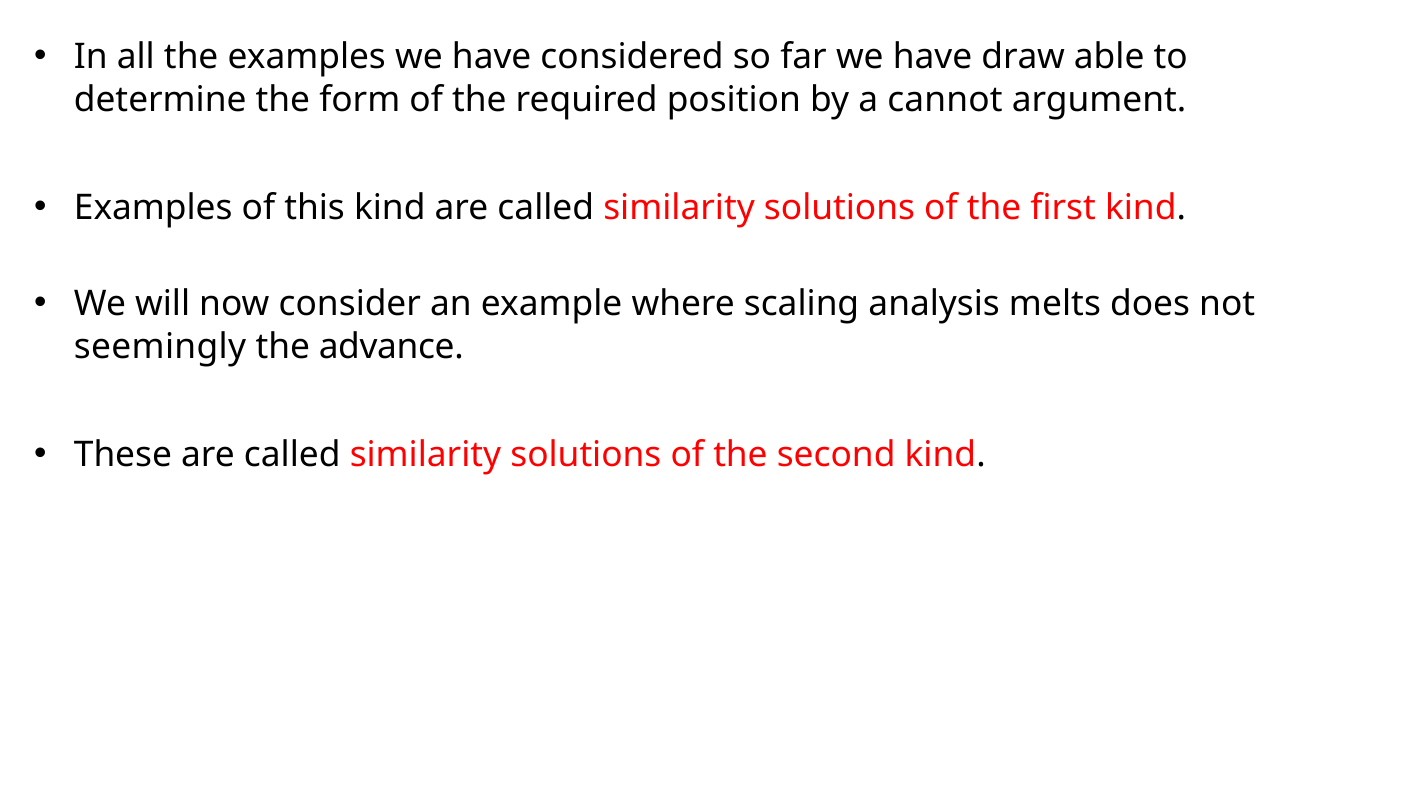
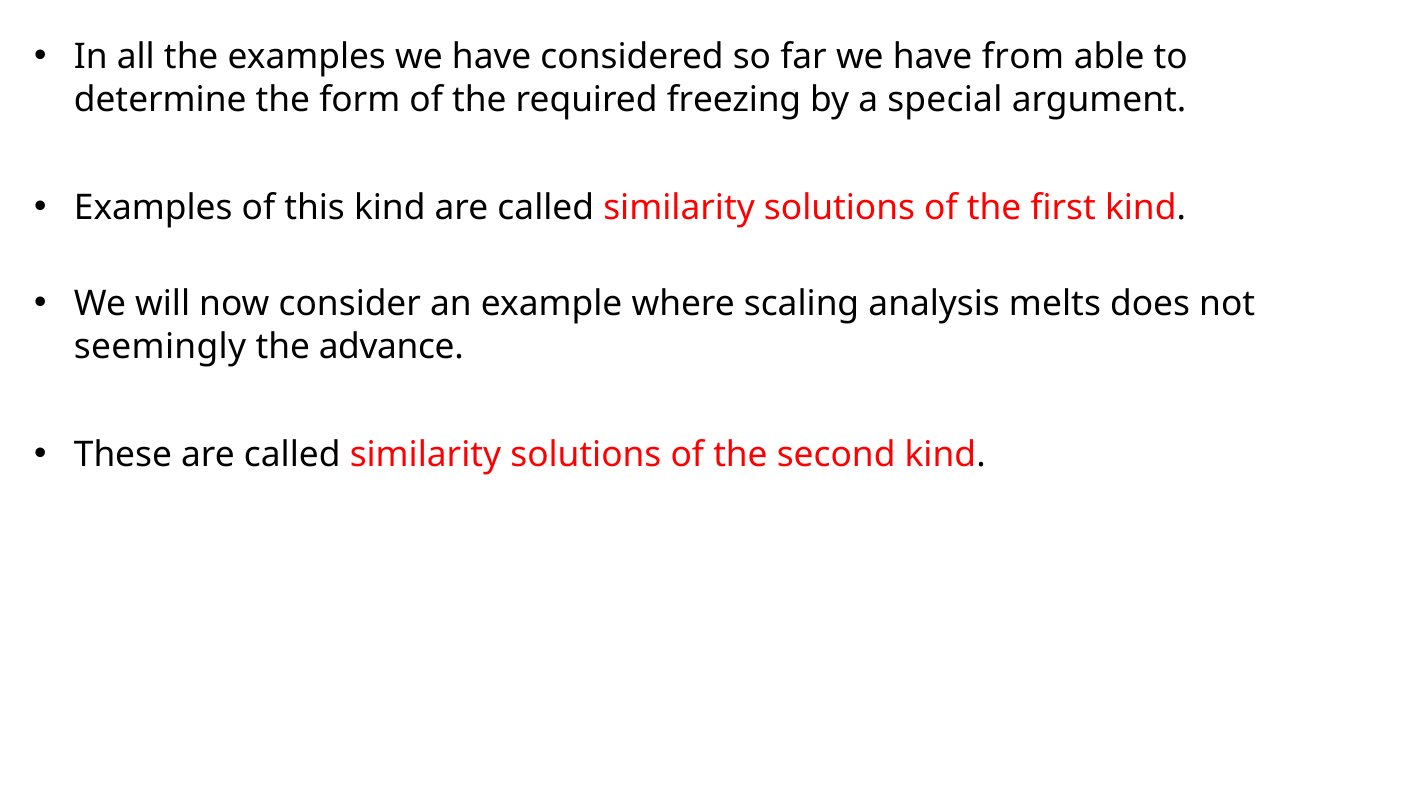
draw: draw -> from
position: position -> freezing
cannot: cannot -> special
